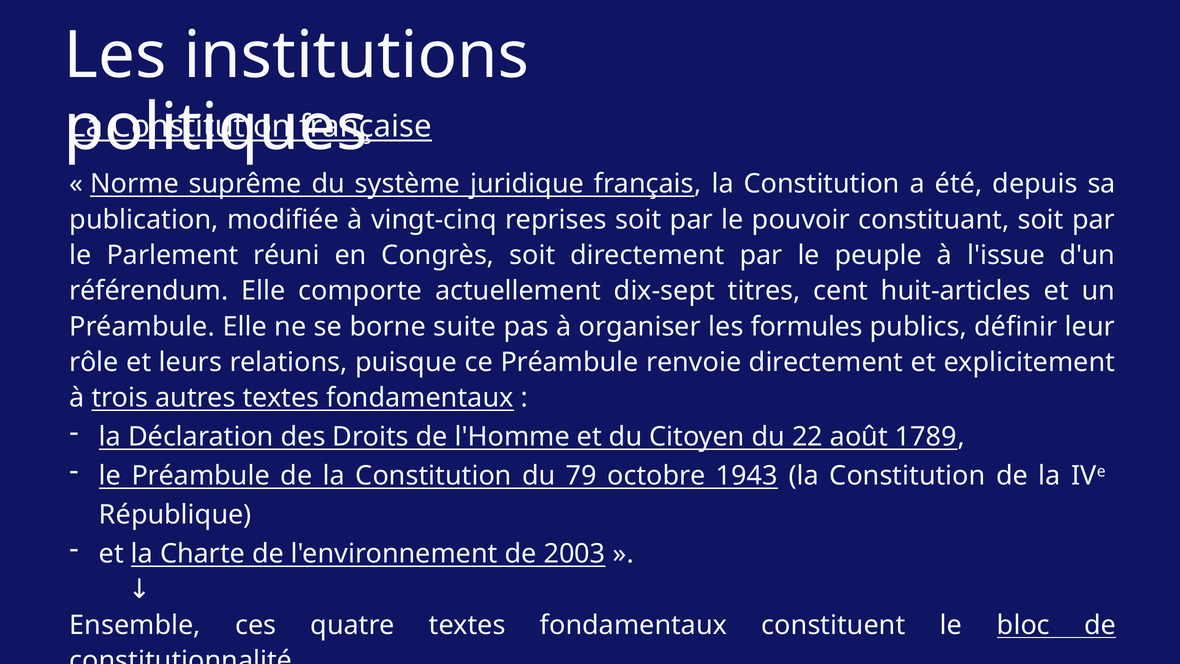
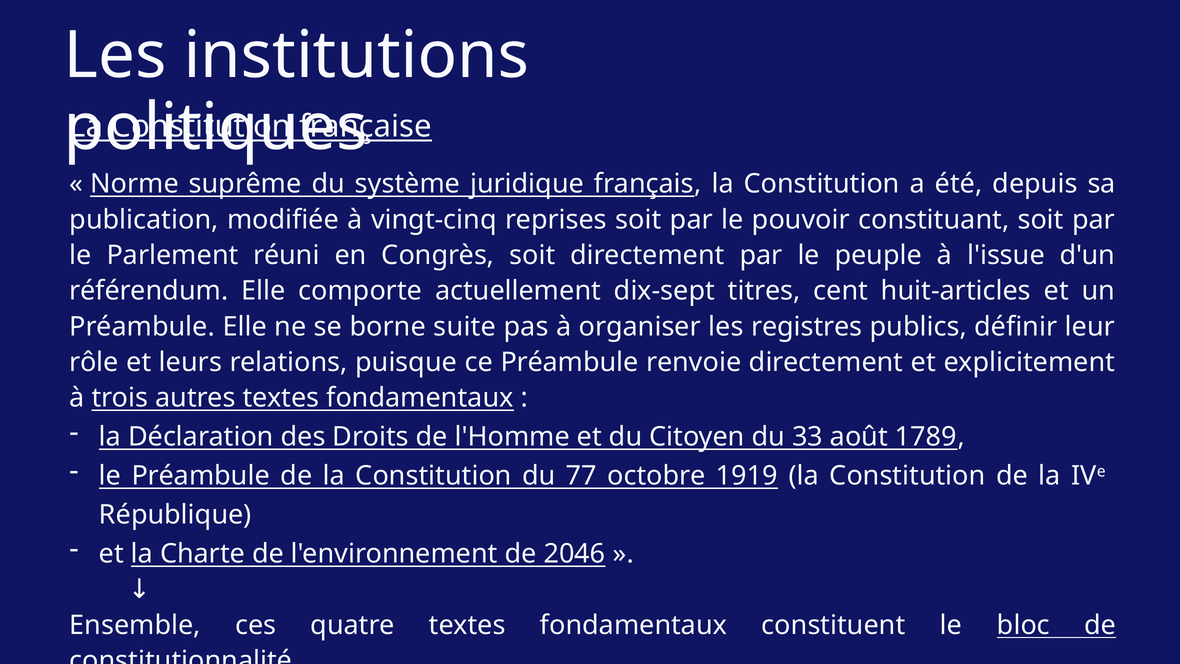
formules: formules -> registres
22: 22 -> 33
79: 79 -> 77
1943: 1943 -> 1919
2003: 2003 -> 2046
